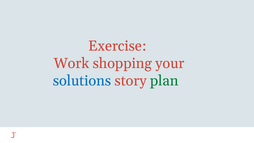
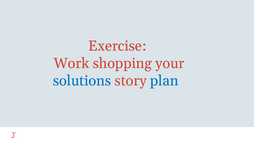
plan colour: green -> blue
